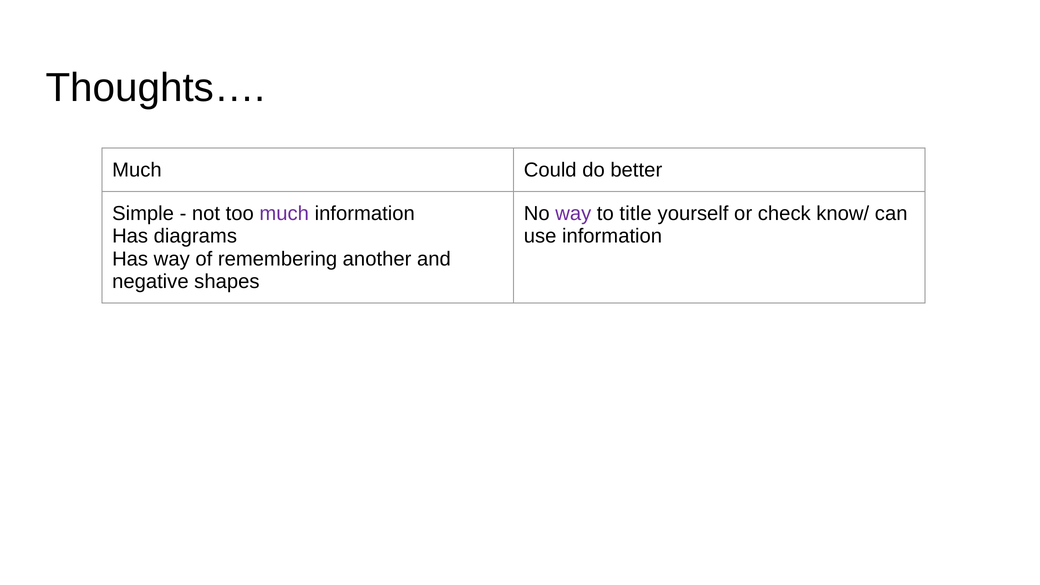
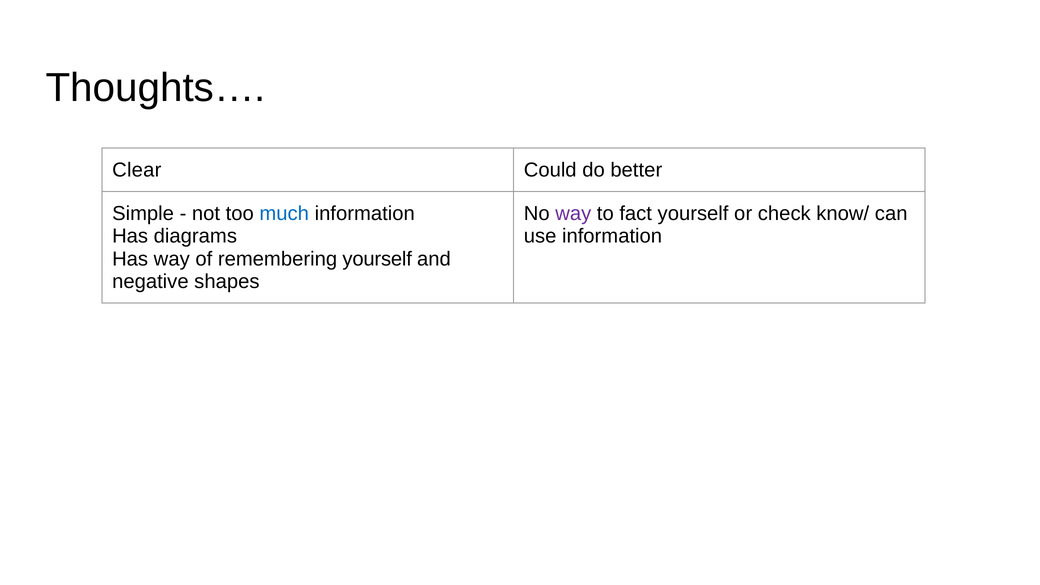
Much at (137, 170): Much -> Clear
much at (284, 214) colour: purple -> blue
title: title -> fact
remembering another: another -> yourself
